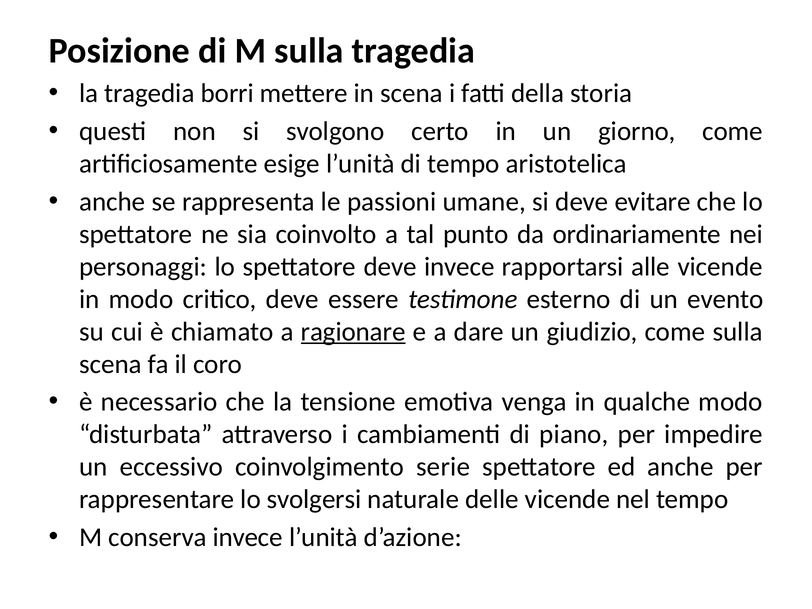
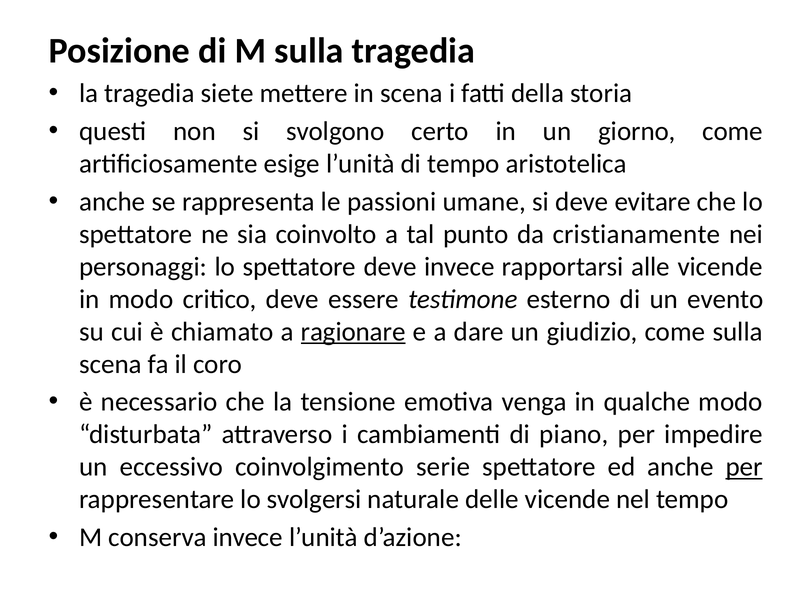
borri: borri -> siete
ordinariamente: ordinariamente -> cristianamente
per at (744, 467) underline: none -> present
